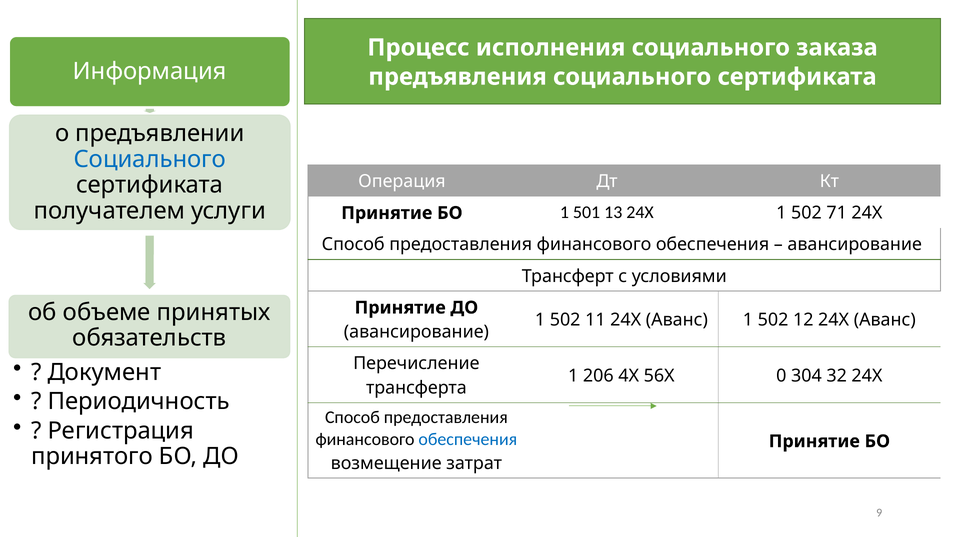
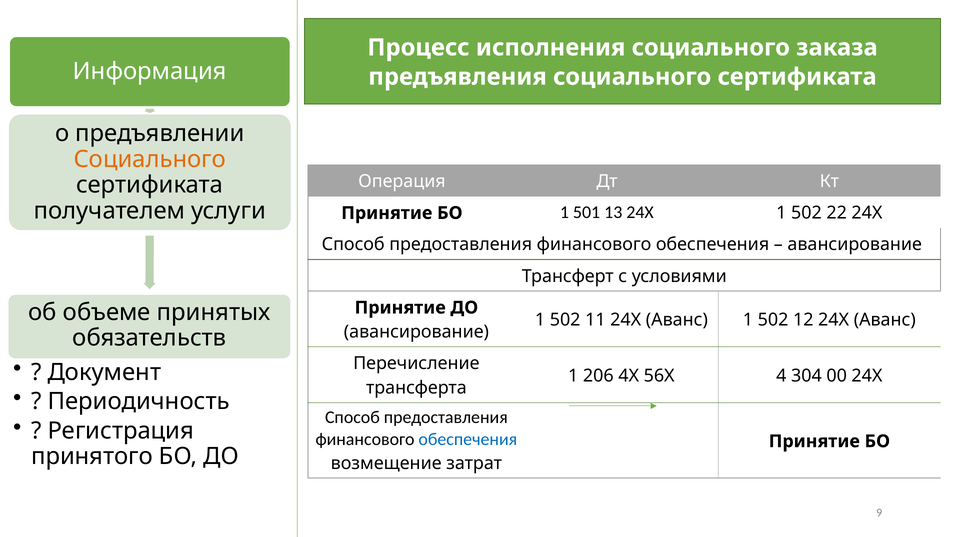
Социального at (150, 159) colour: blue -> orange
71: 71 -> 22
0: 0 -> 4
32: 32 -> 00
